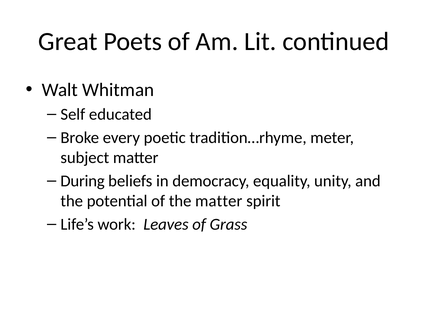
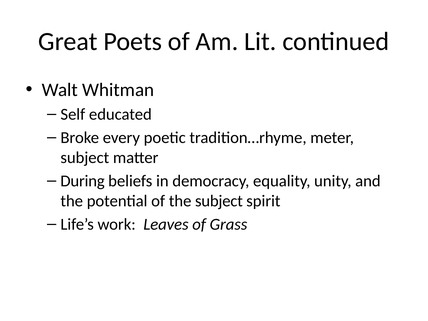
the matter: matter -> subject
